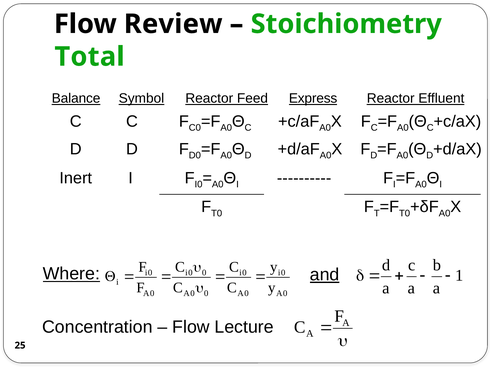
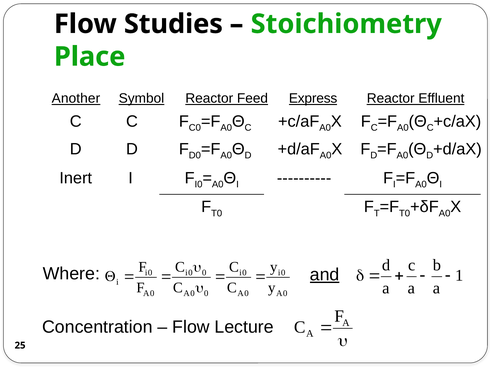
Review: Review -> Studies
Total: Total -> Place
Balance: Balance -> Another
Where underline: present -> none
